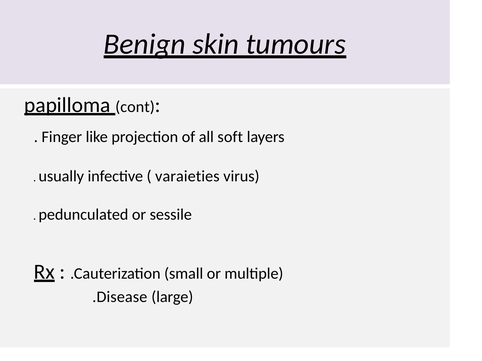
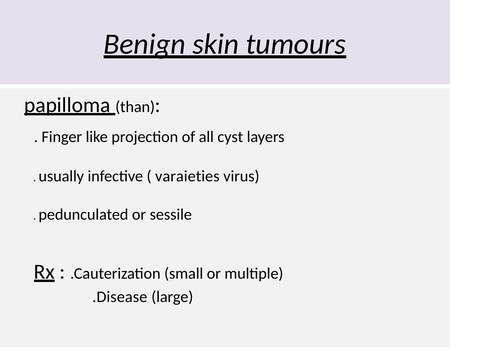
cont: cont -> than
soft: soft -> cyst
